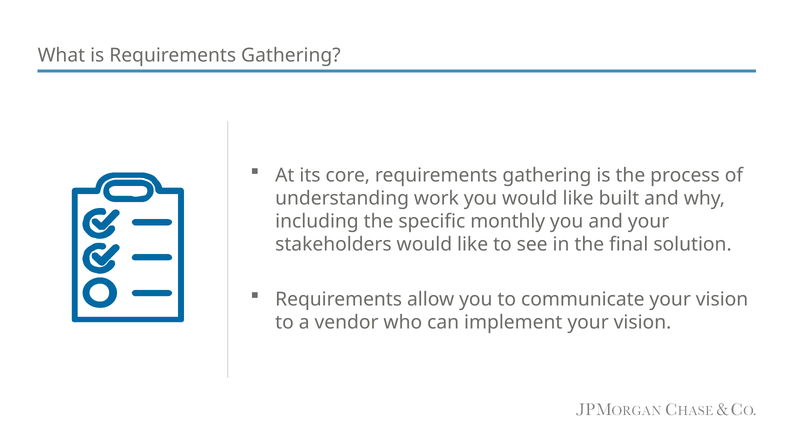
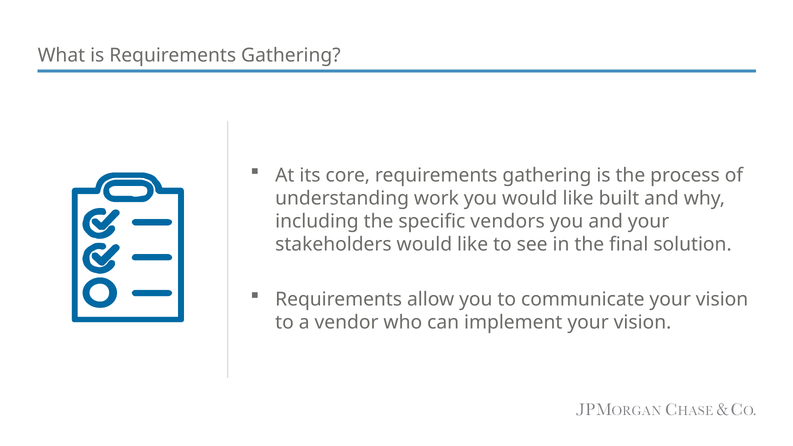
monthly: monthly -> vendors
